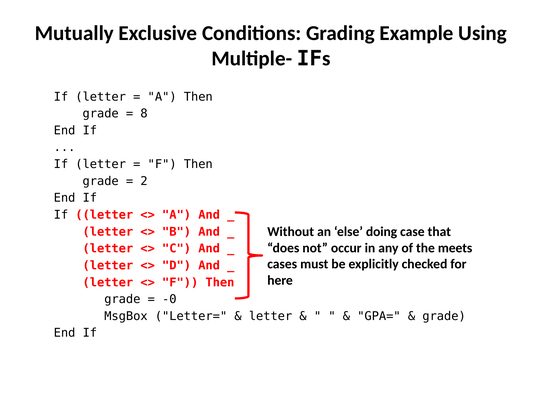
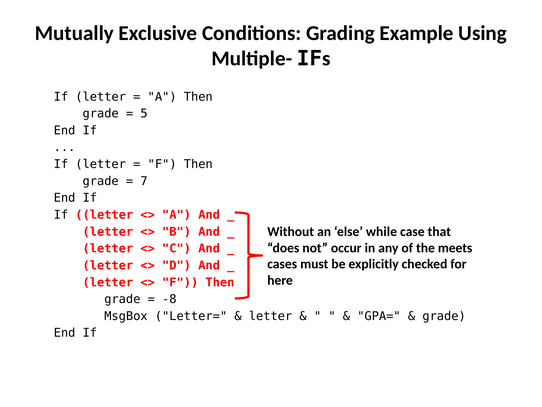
8: 8 -> 5
2: 2 -> 7
doing: doing -> while
-0: -0 -> -8
